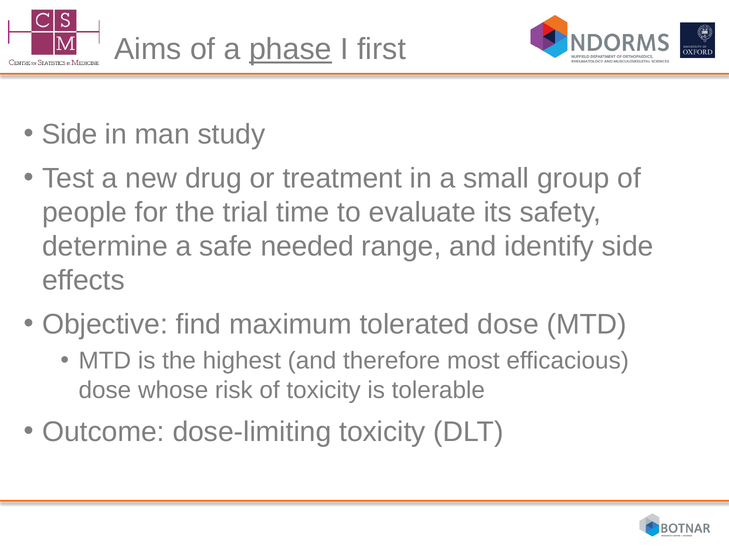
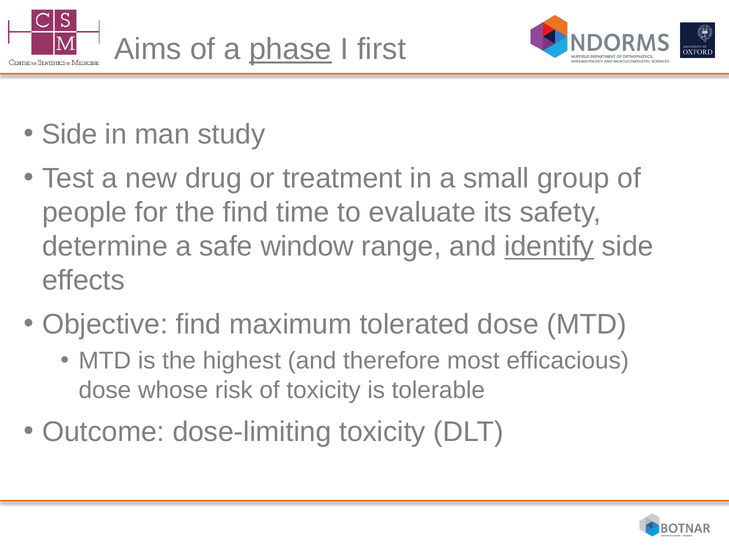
the trial: trial -> find
needed: needed -> window
identify underline: none -> present
